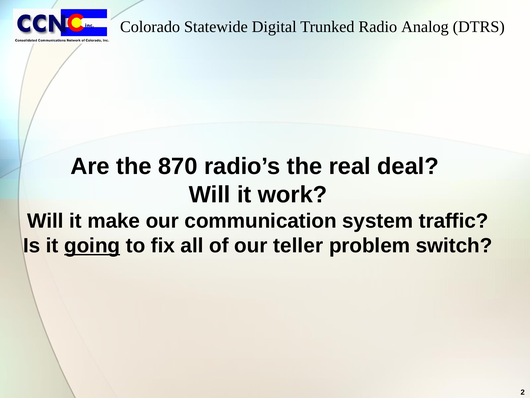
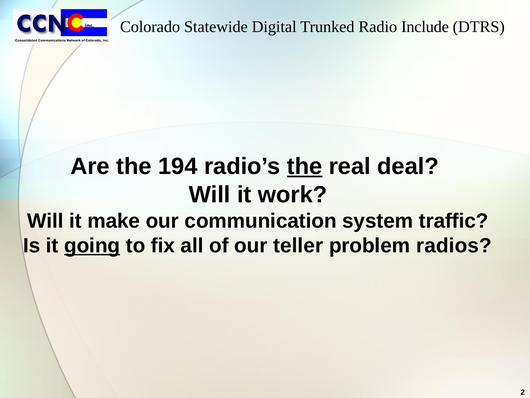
Analog: Analog -> Include
870: 870 -> 194
the at (305, 166) underline: none -> present
switch: switch -> radios
